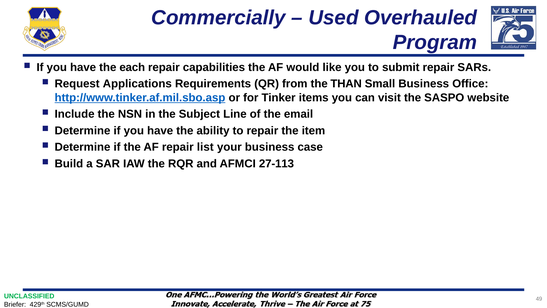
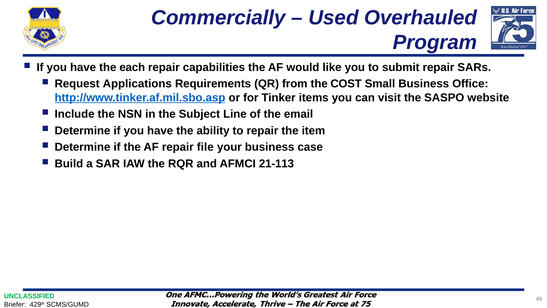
THAN: THAN -> COST
list: list -> file
27-113: 27-113 -> 21-113
